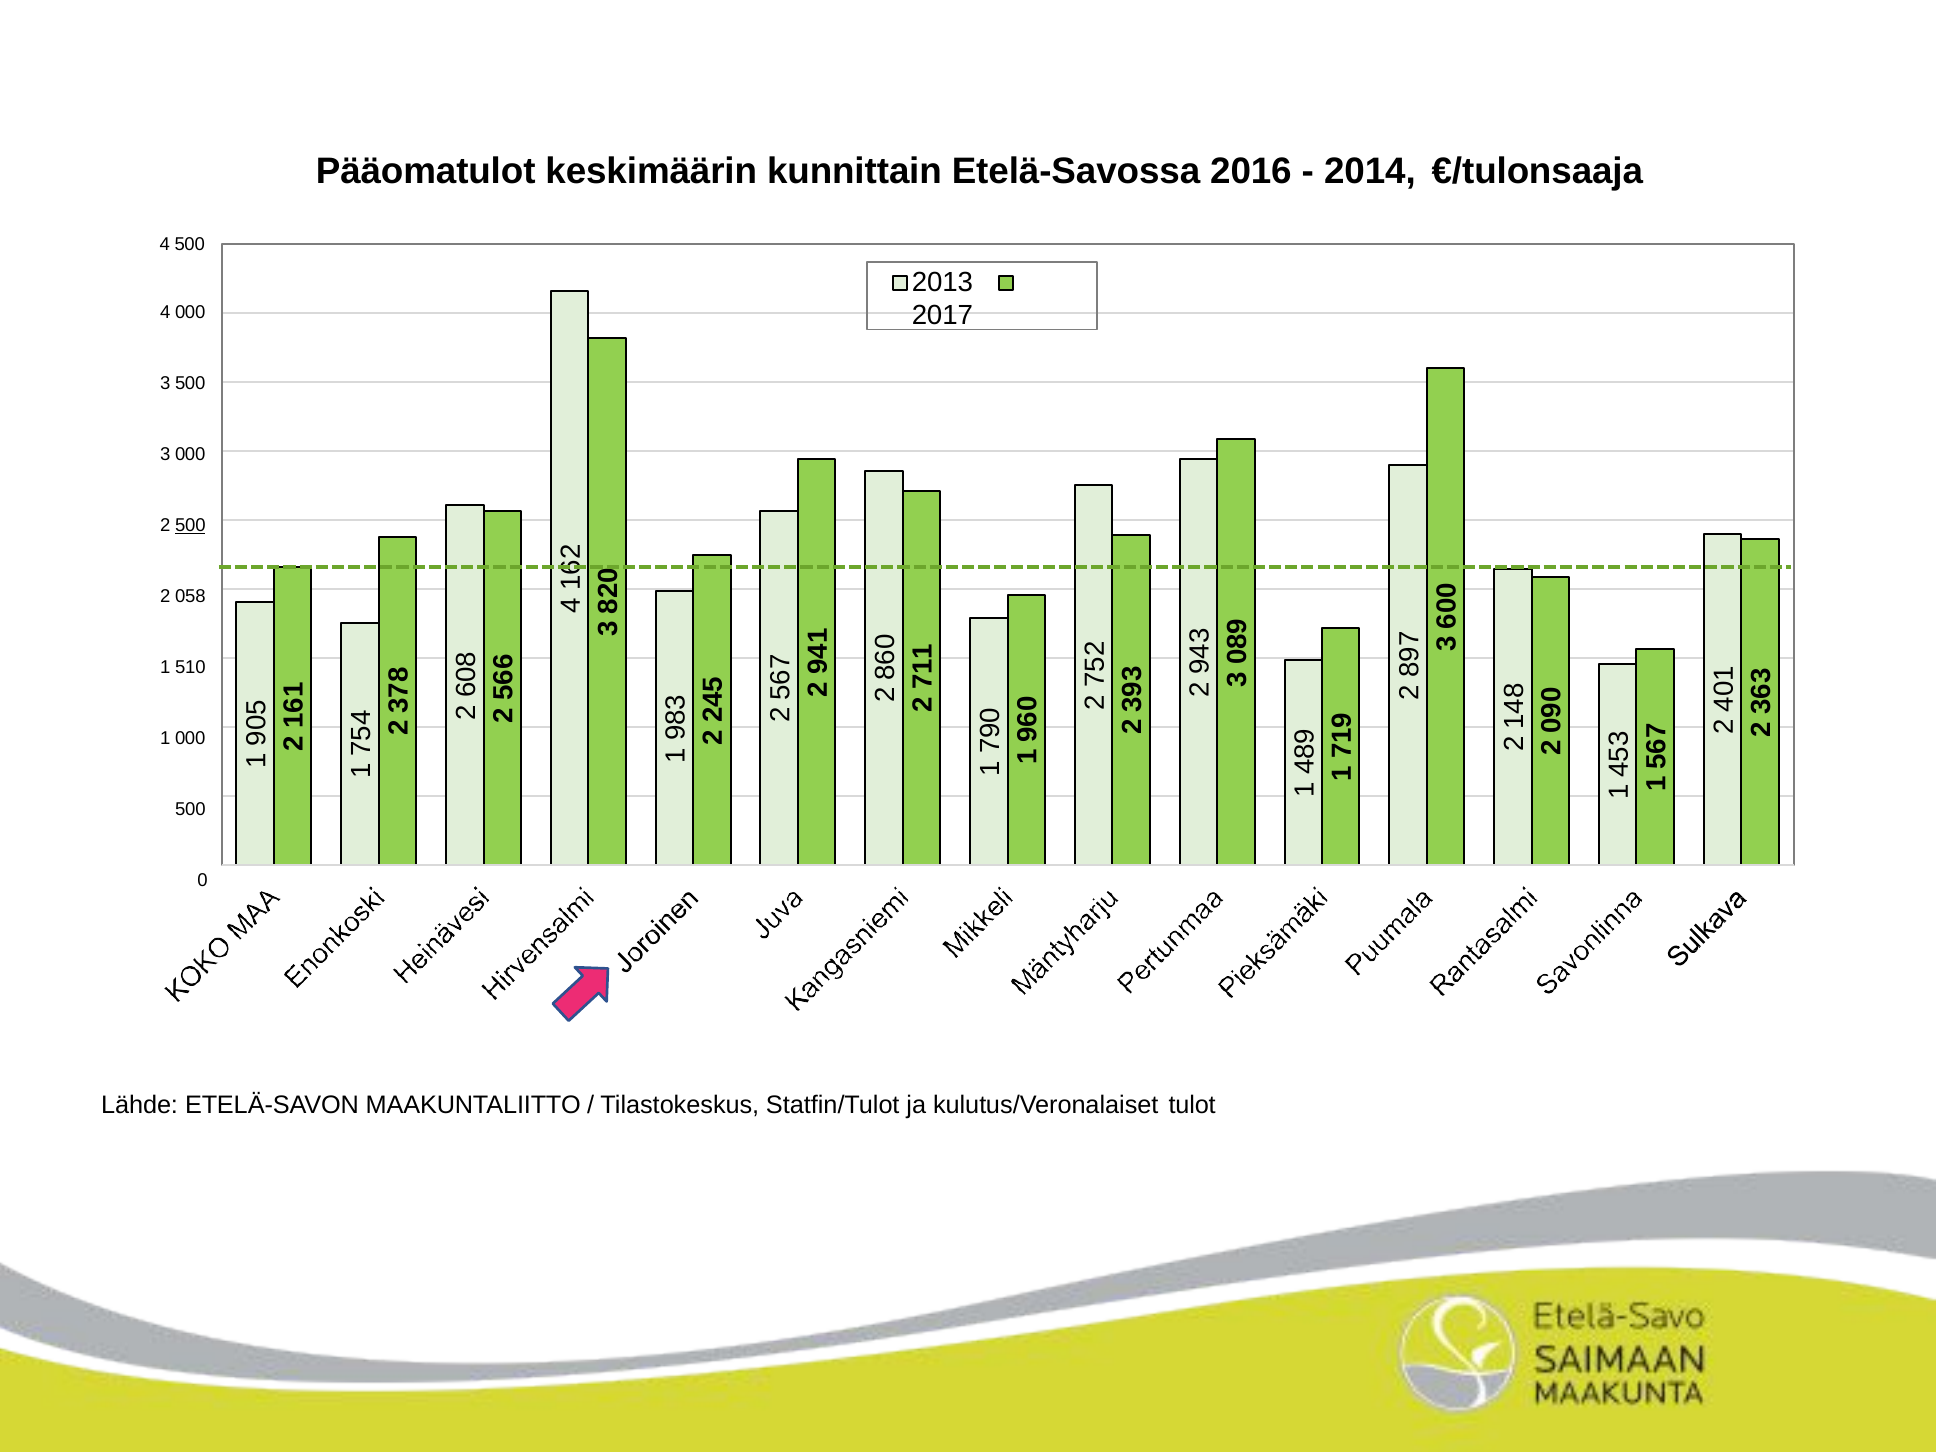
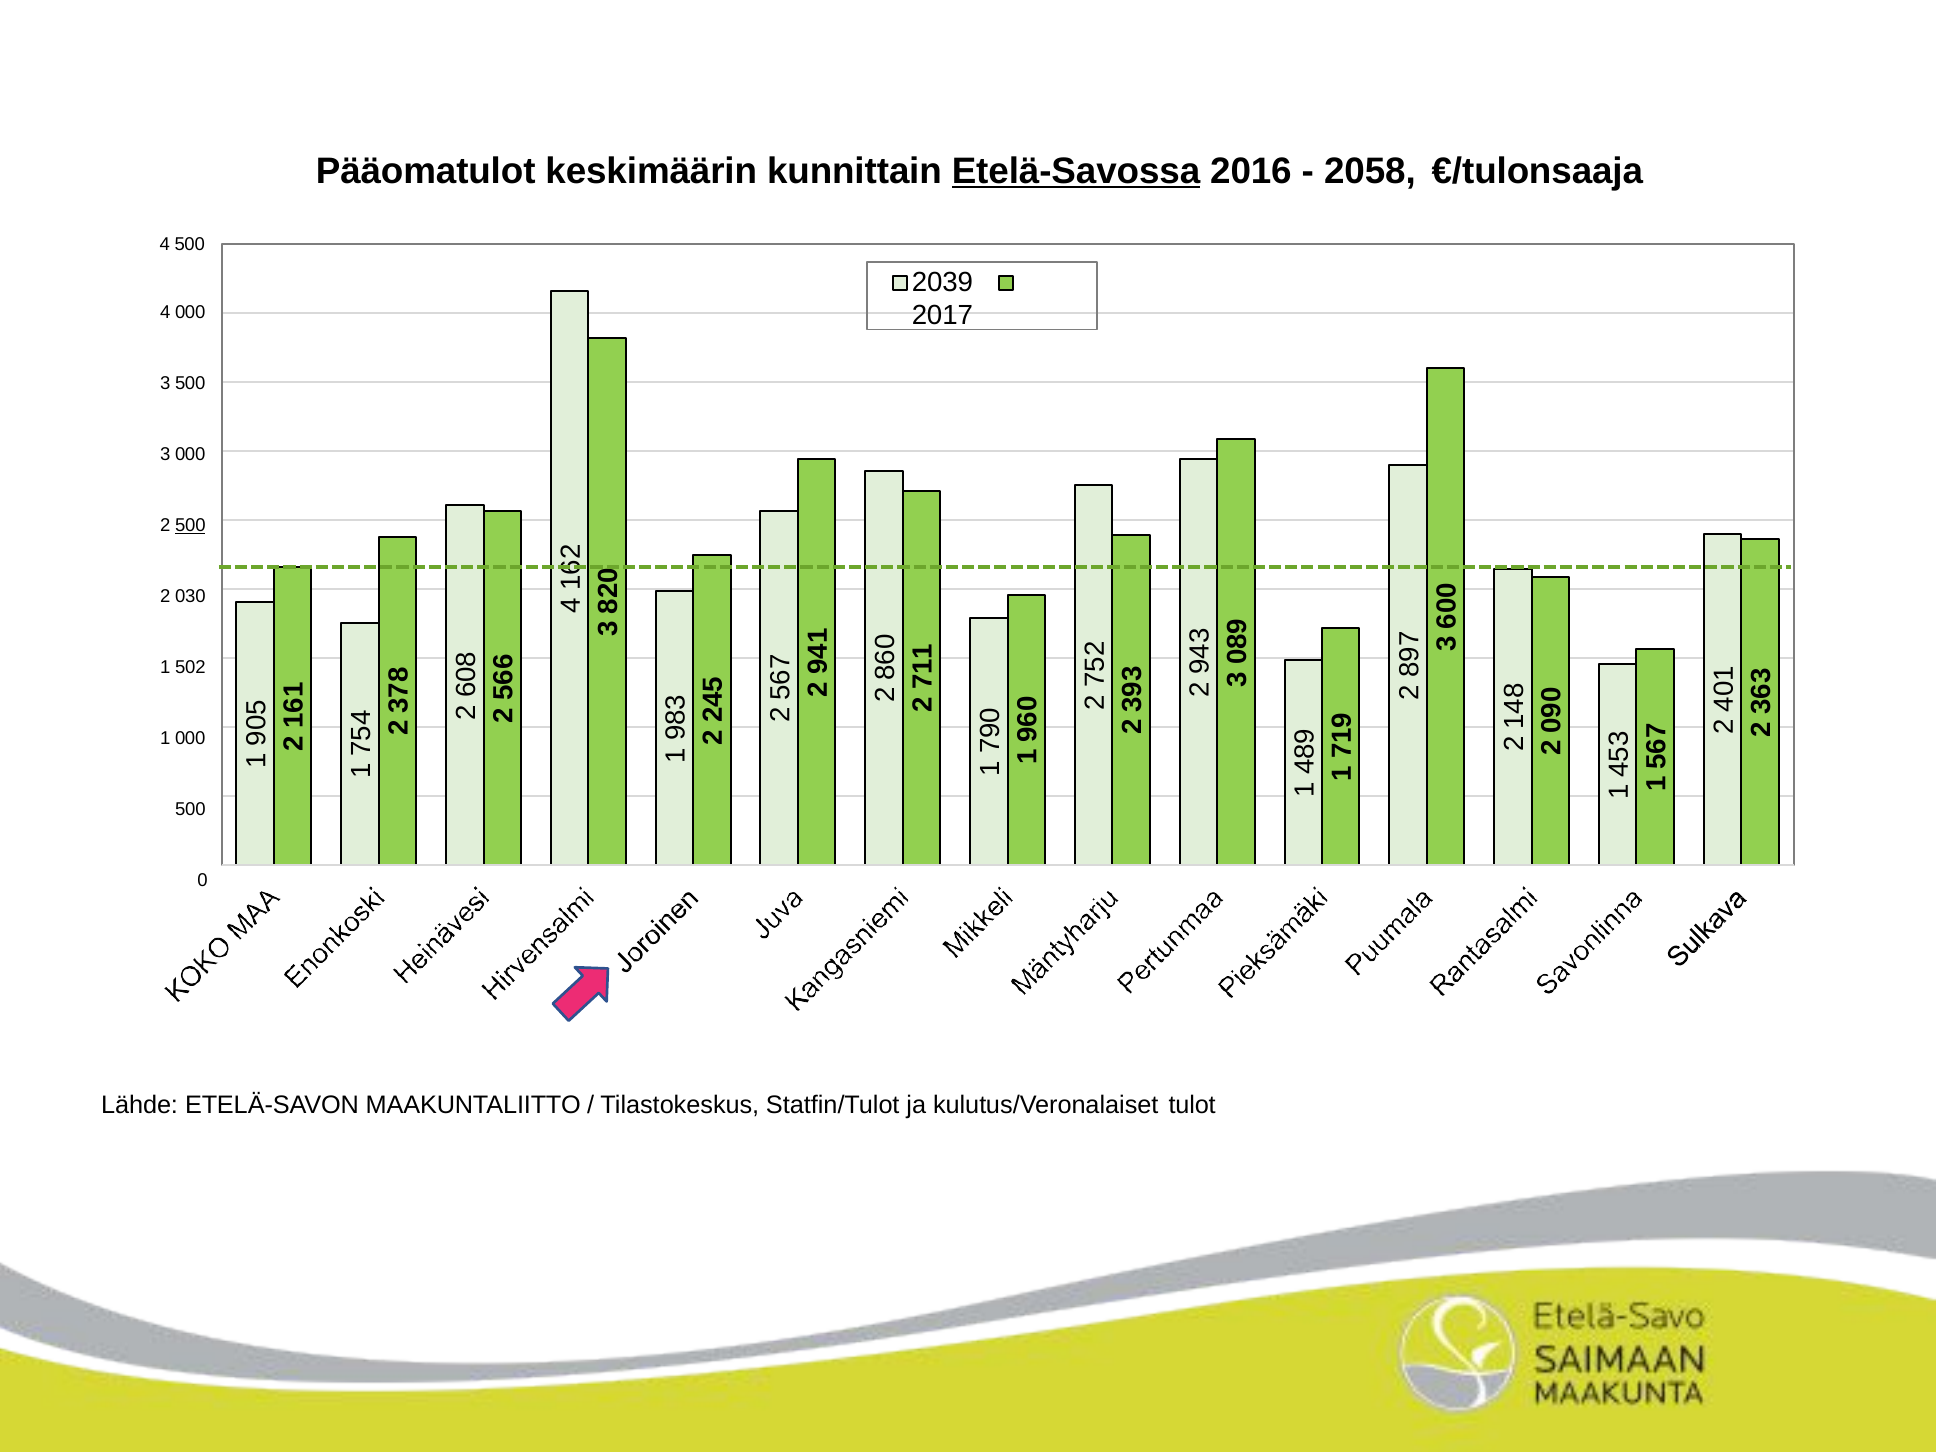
Etelä-Savossa underline: none -> present
2014: 2014 -> 2058
2013: 2013 -> 2039
058: 058 -> 030
510: 510 -> 502
